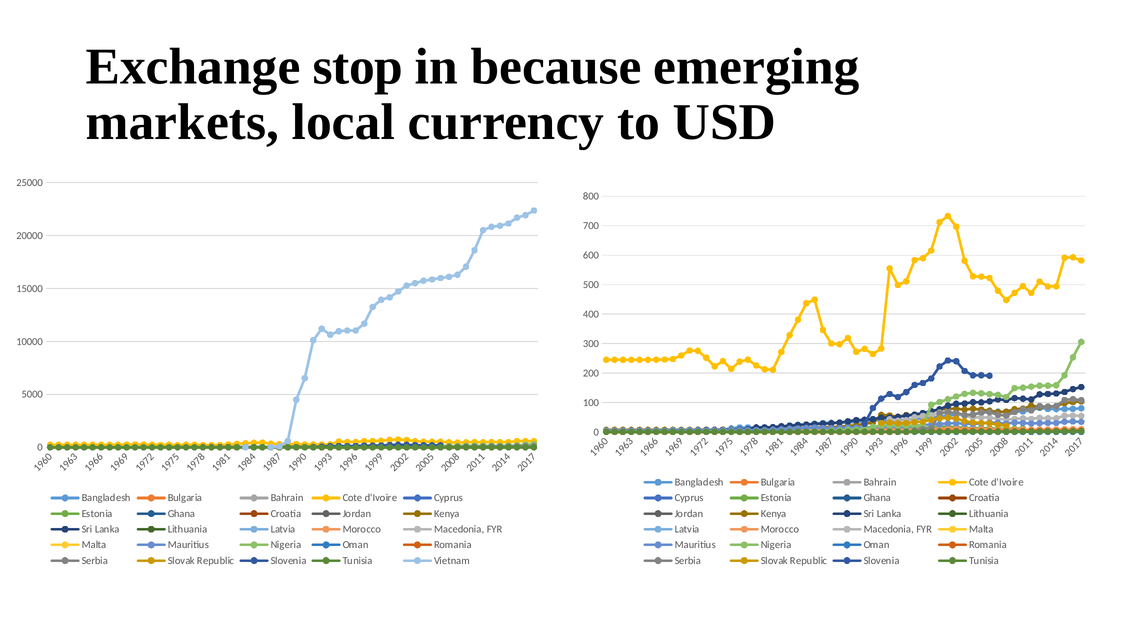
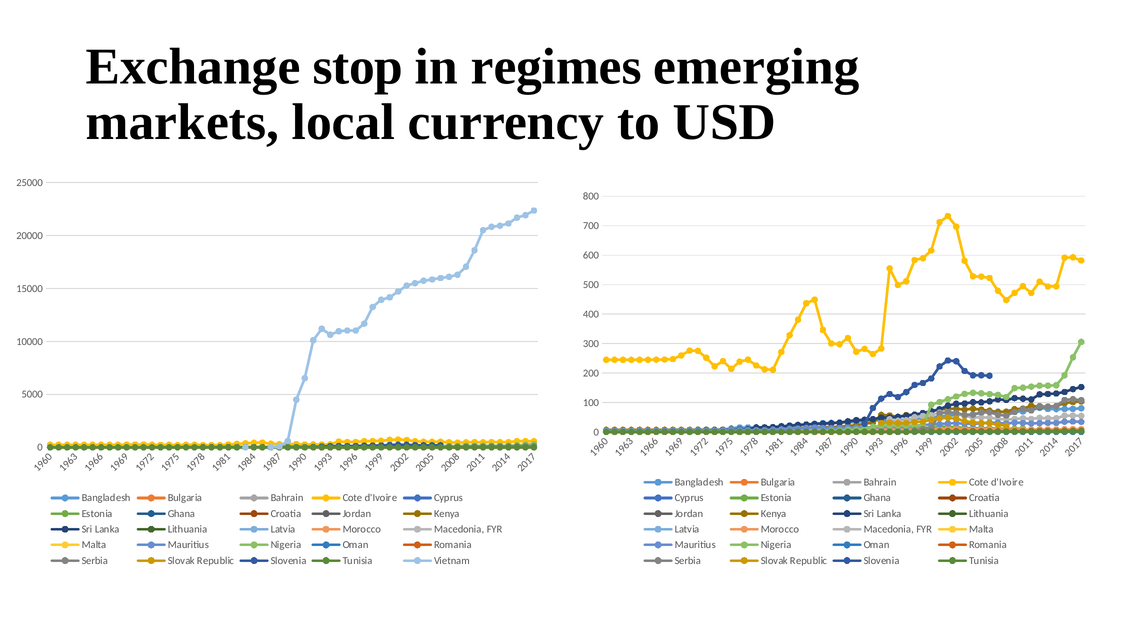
because: because -> regimes
